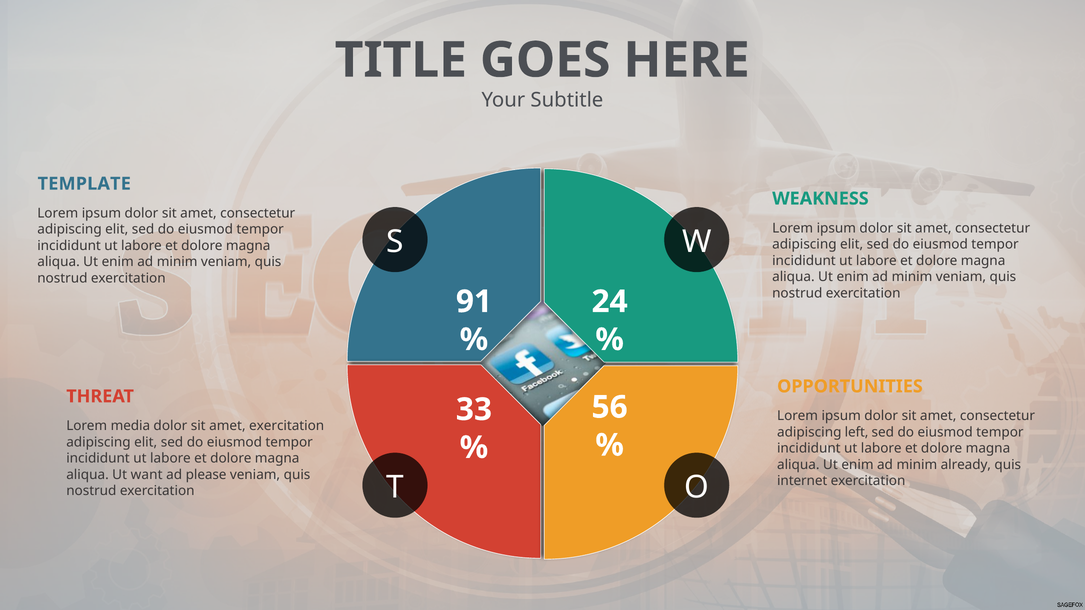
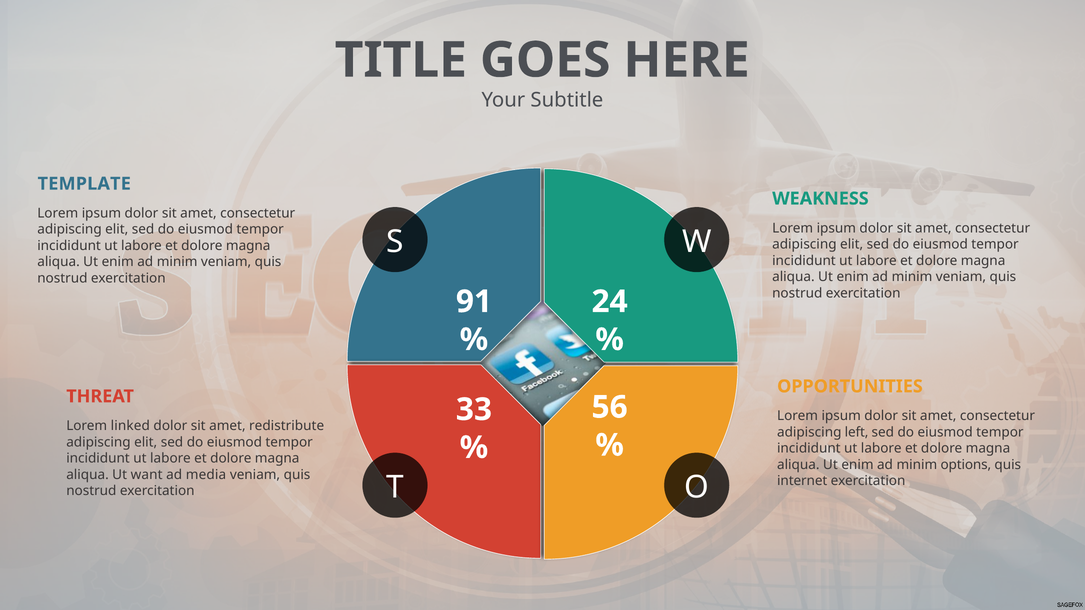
media: media -> linked
amet exercitation: exercitation -> redistribute
already: already -> options
please: please -> media
